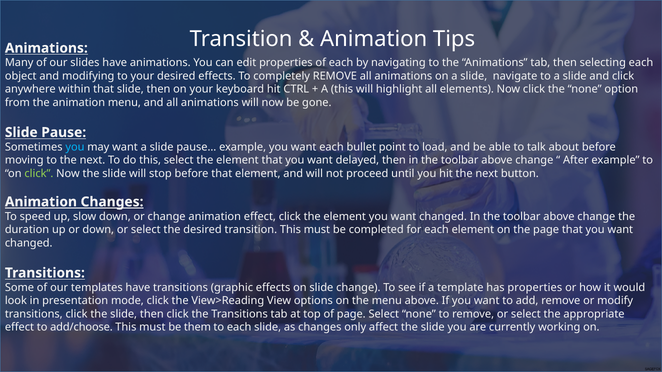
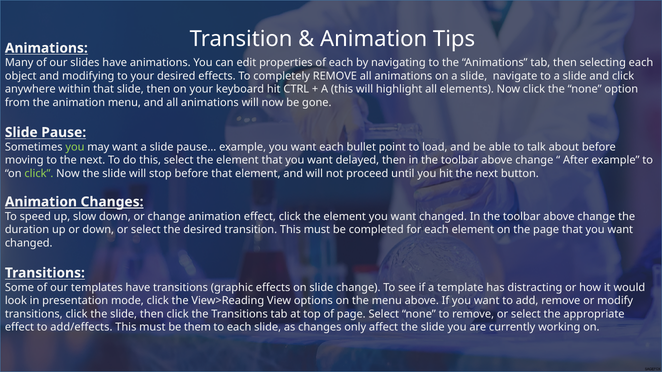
you at (75, 147) colour: light blue -> light green
has properties: properties -> distracting
add/choose: add/choose -> add/effects
